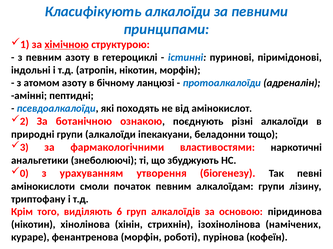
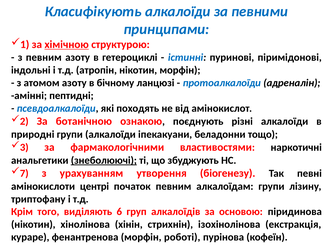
знеболюючі underline: none -> present
0: 0 -> 7
смоли: смоли -> центрі
намічених: намічених -> екстракція
